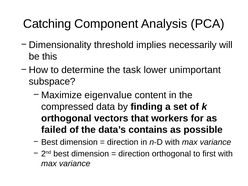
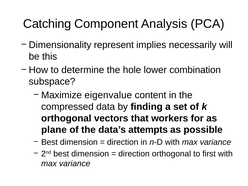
threshold: threshold -> represent
task: task -> hole
unimportant: unimportant -> combination
failed: failed -> plane
contains: contains -> attempts
